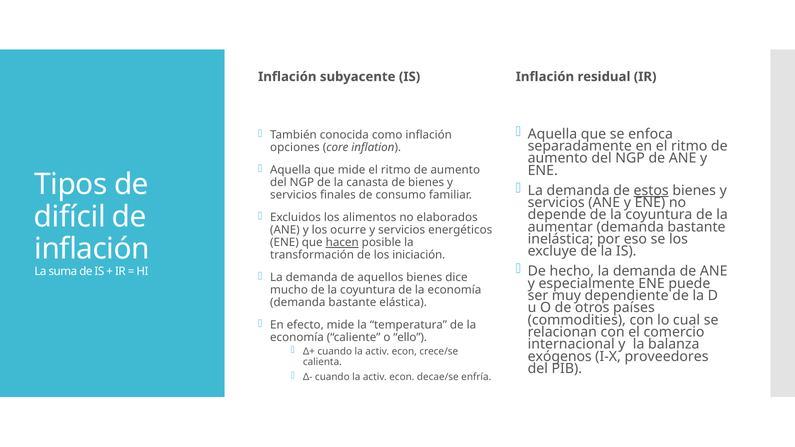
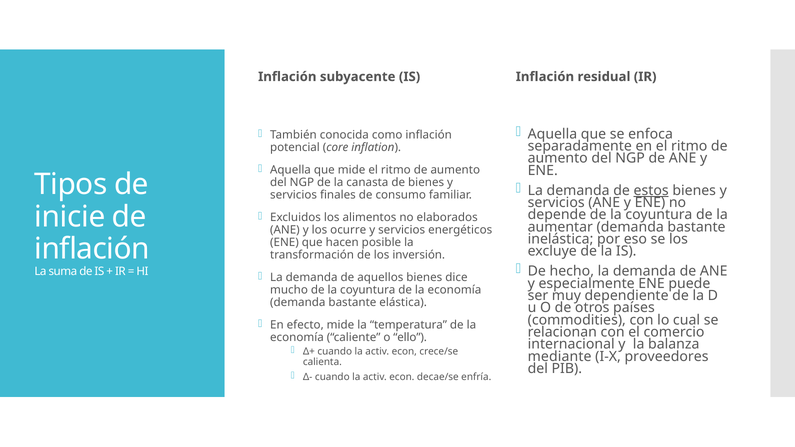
opciones: opciones -> potencial
difícil: difícil -> inicie
hacen underline: present -> none
iniciación: iniciación -> inversión
exógenos: exógenos -> mediante
